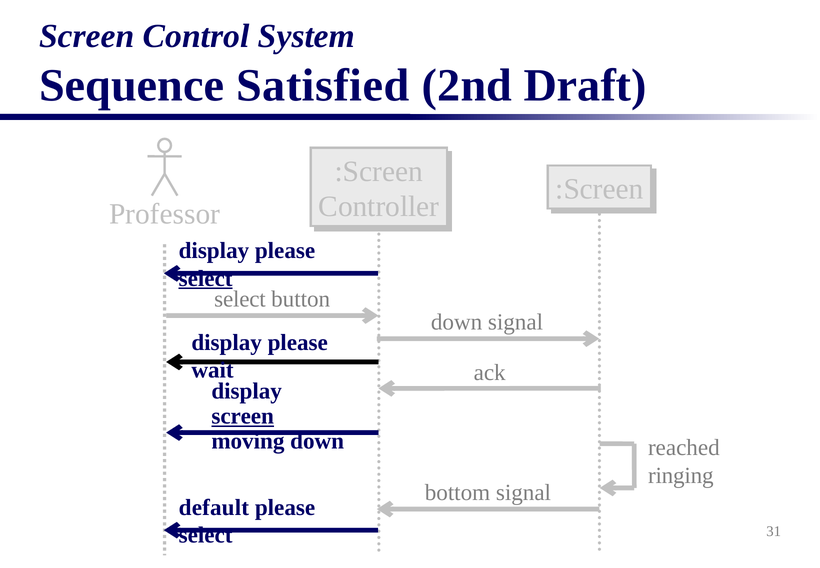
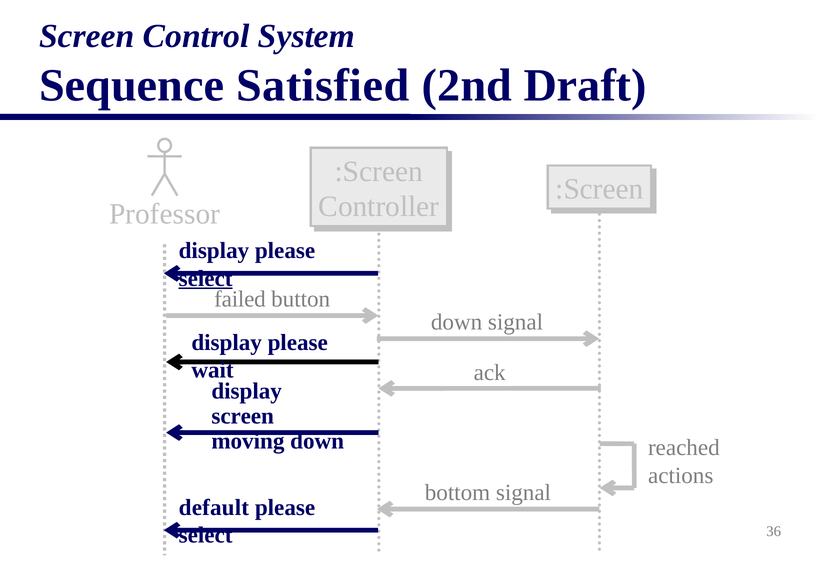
select at (240, 299): select -> failed
screen at (243, 416) underline: present -> none
ringing: ringing -> actions
31: 31 -> 36
